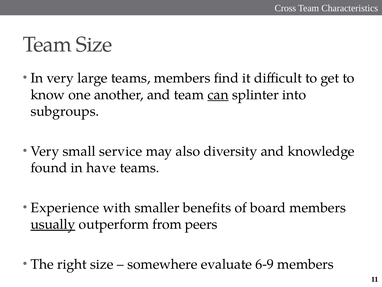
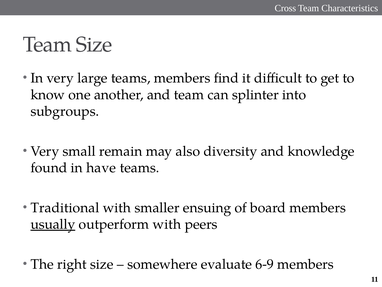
can underline: present -> none
service: service -> remain
Experience: Experience -> Traditional
benefits: benefits -> ensuing
outperform from: from -> with
